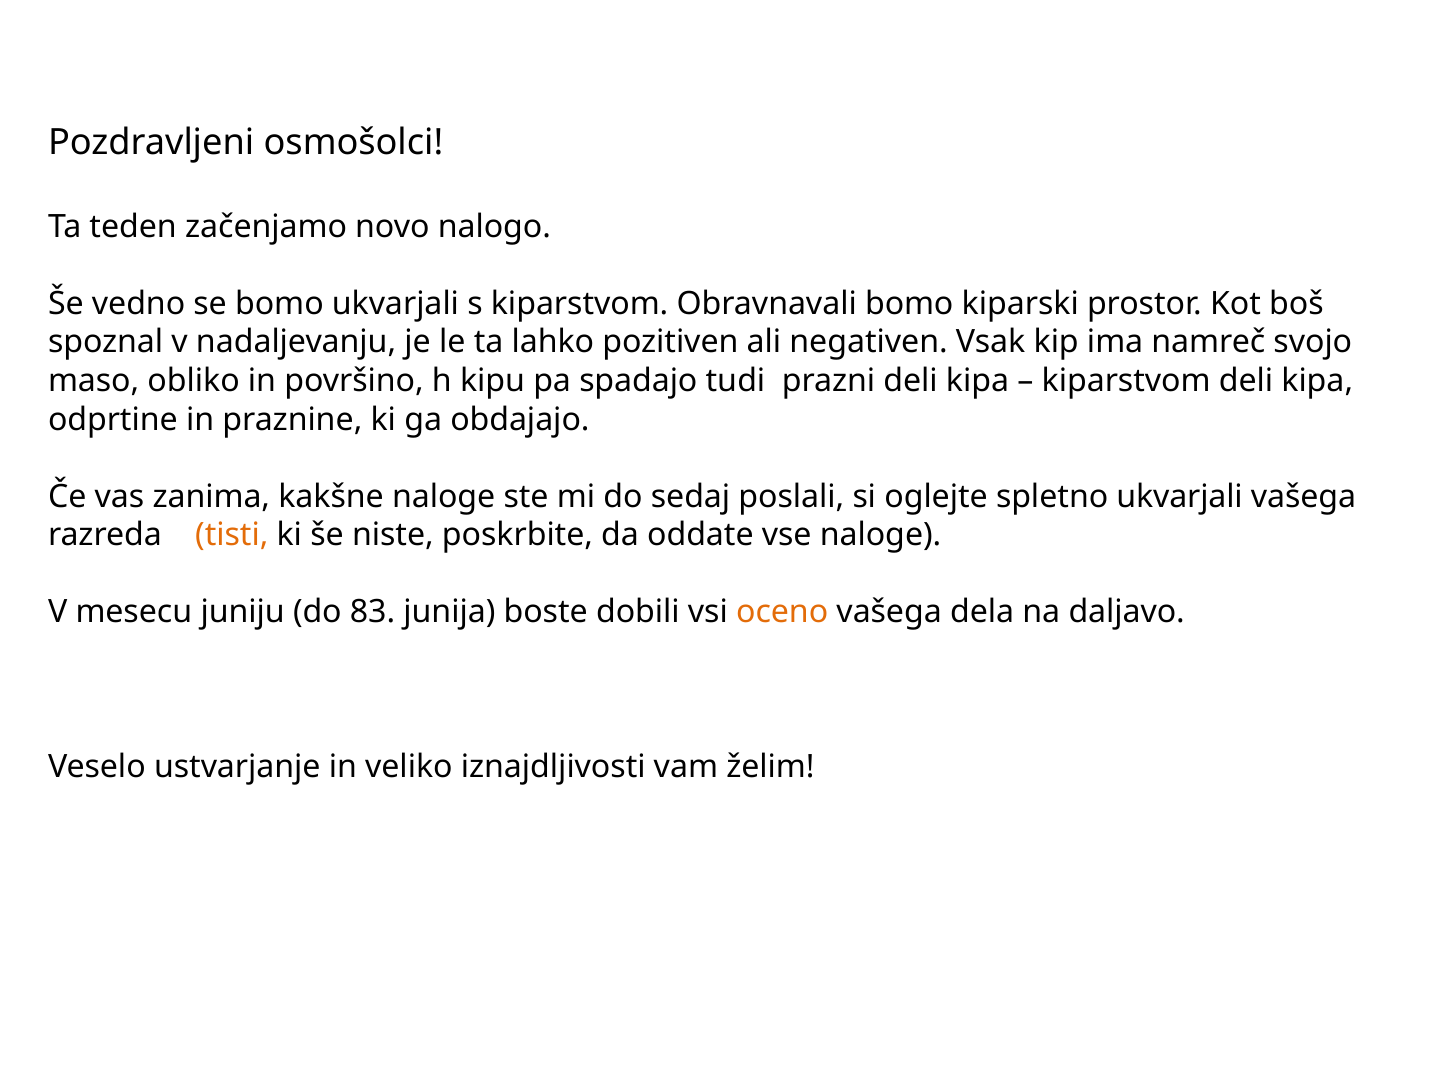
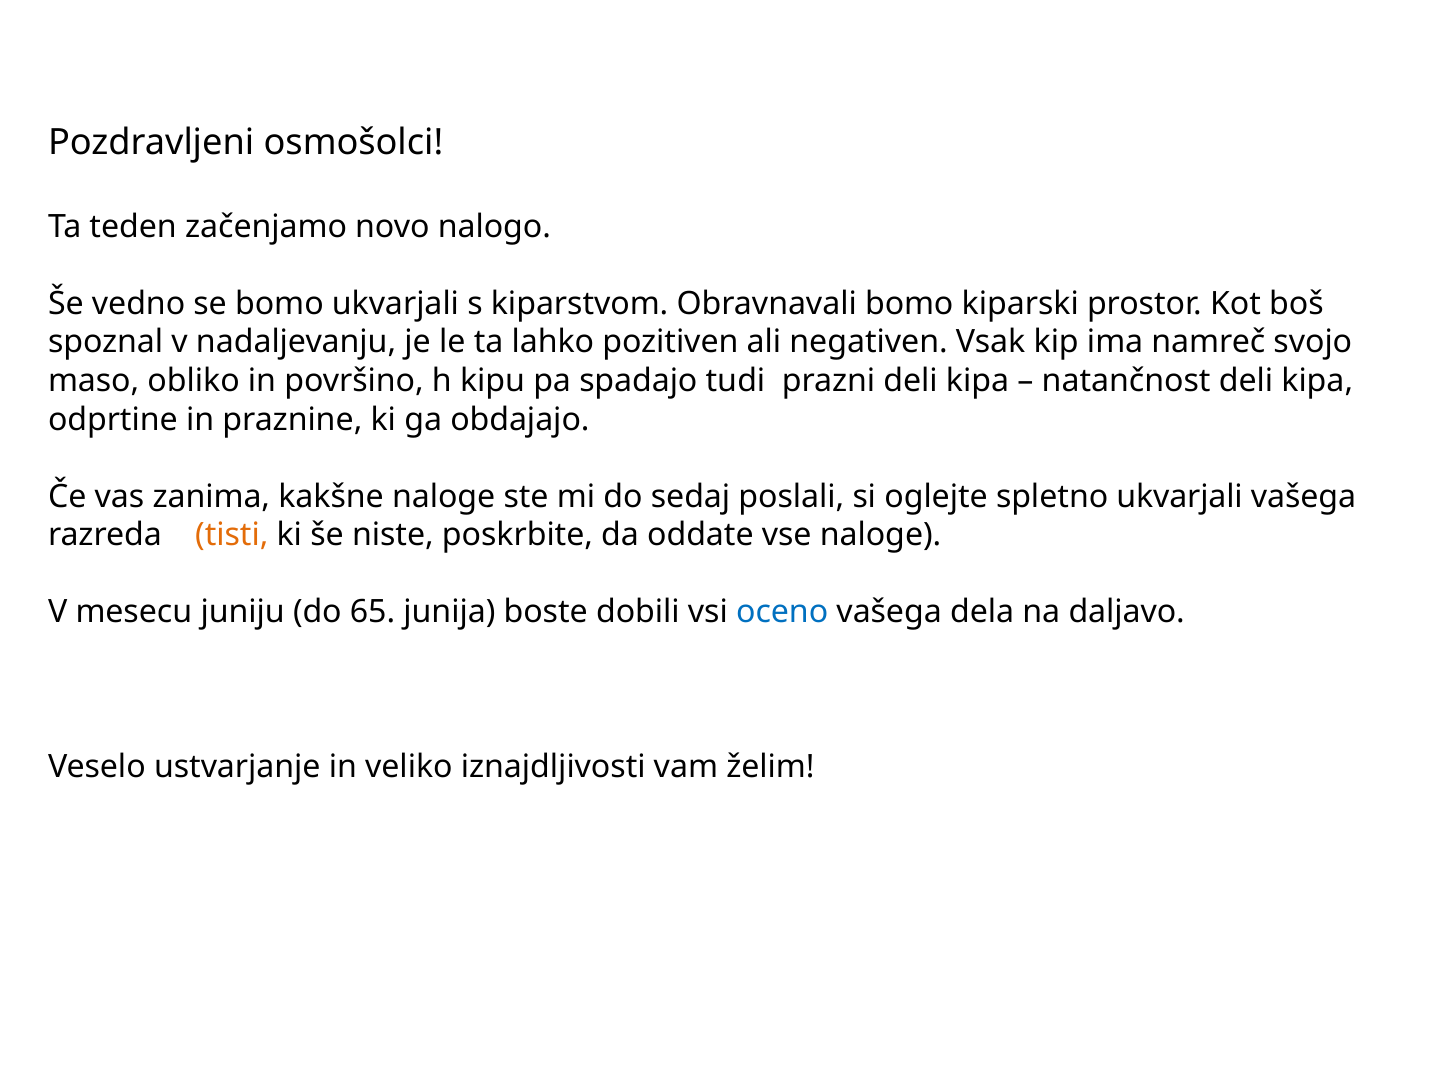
kiparstvom at (1126, 381): kiparstvom -> natančnost
83: 83 -> 65
oceno colour: orange -> blue
